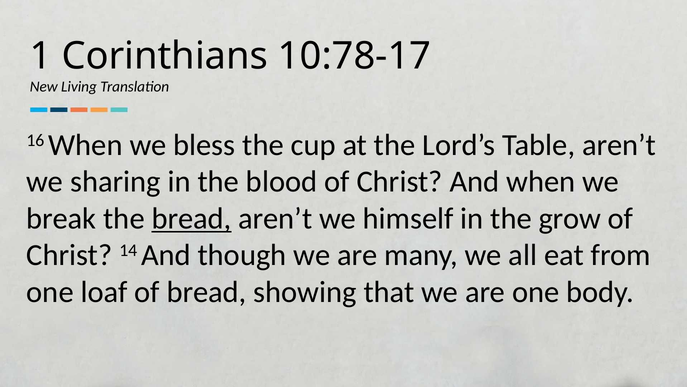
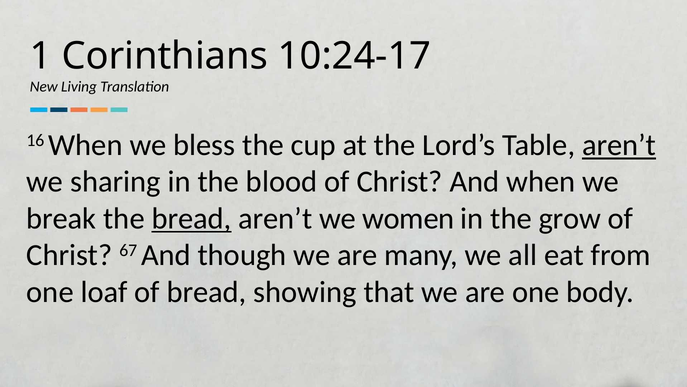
10:78-17: 10:78-17 -> 10:24-17
aren’t at (619, 145) underline: none -> present
himself: himself -> women
14: 14 -> 67
